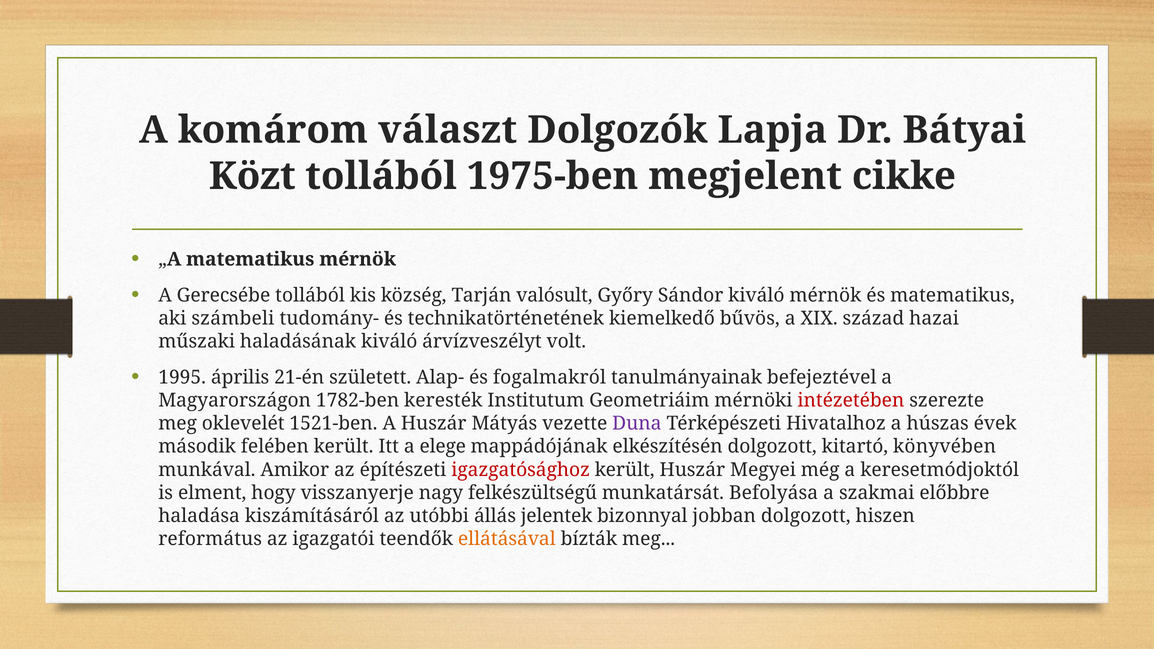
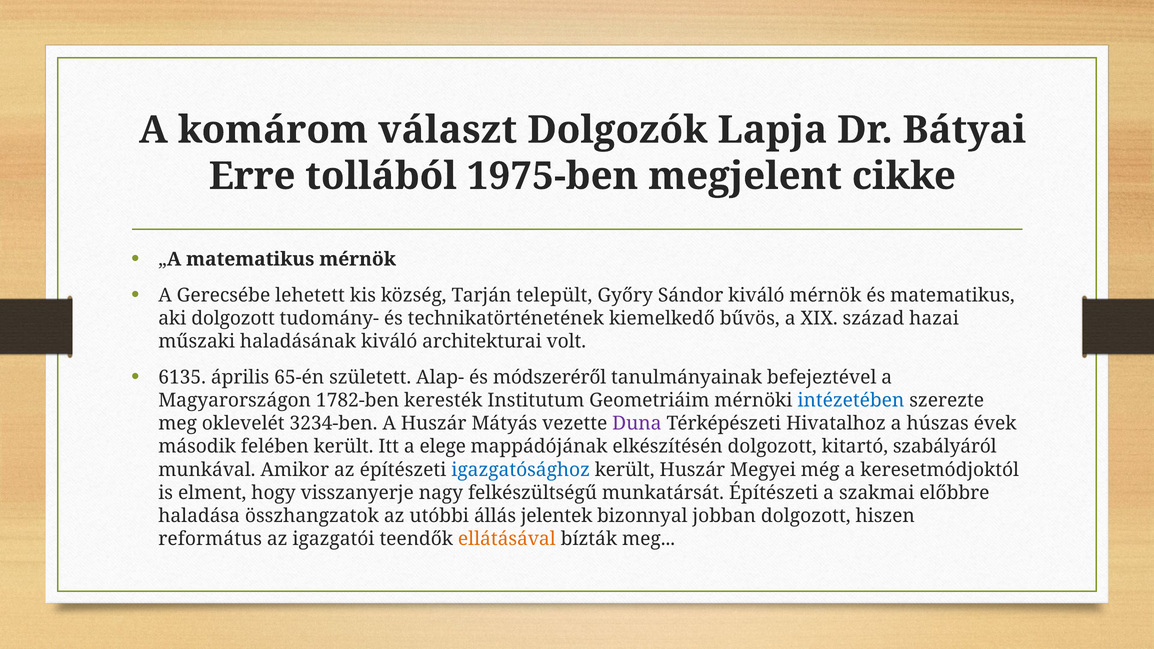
Közt: Közt -> Erre
Gerecsébe tollából: tollából -> lehetett
valósult: valósult -> települt
aki számbeli: számbeli -> dolgozott
árvízveszélyt: árvízveszélyt -> architekturai
1995: 1995 -> 6135
21-én: 21-én -> 65-én
fogalmakról: fogalmakról -> módszeréről
intézetében colour: red -> blue
1521-ben: 1521-ben -> 3234-ben
könyvében: könyvében -> szabályáról
igazgatósághoz colour: red -> blue
munkatársát Befolyása: Befolyása -> Építészeti
kiszámításáról: kiszámításáról -> összhangzatok
